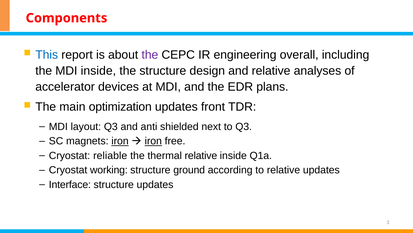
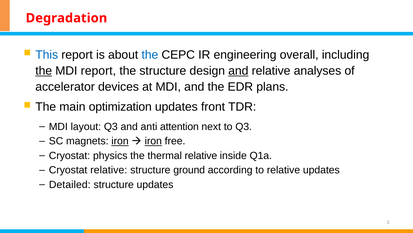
Components: Components -> Degradation
the at (150, 55) colour: purple -> blue
the at (44, 71) underline: none -> present
MDI inside: inside -> report
and at (238, 71) underline: none -> present
shielded: shielded -> attention
reliable: reliable -> physics
Cryostat working: working -> relative
Interface: Interface -> Detailed
